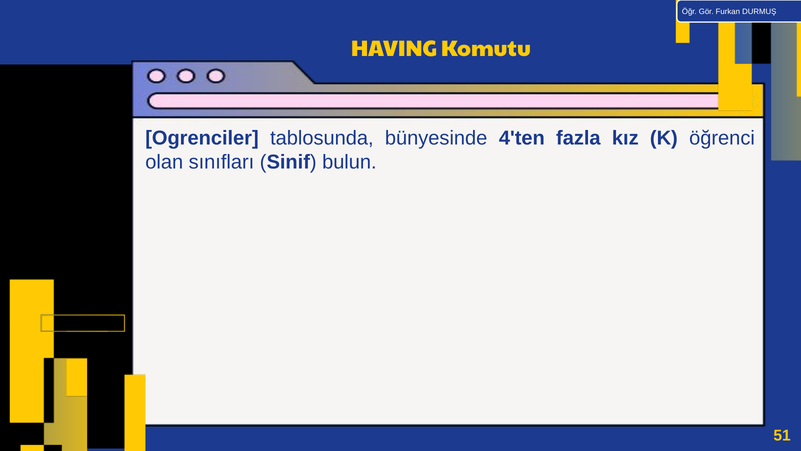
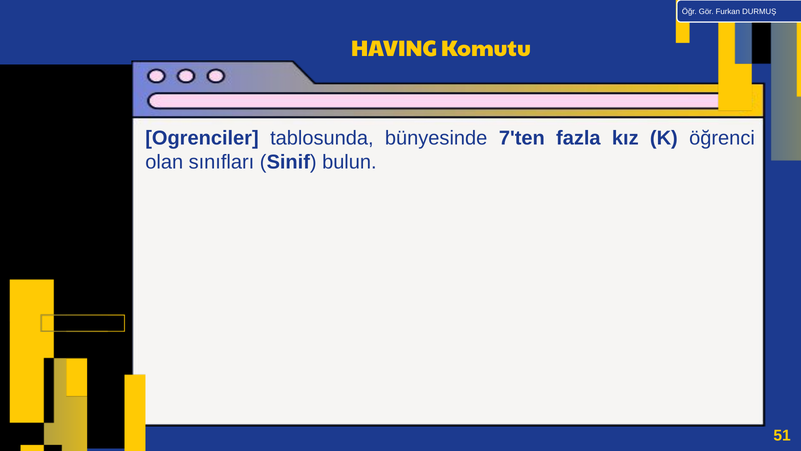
4'ten: 4'ten -> 7'ten
